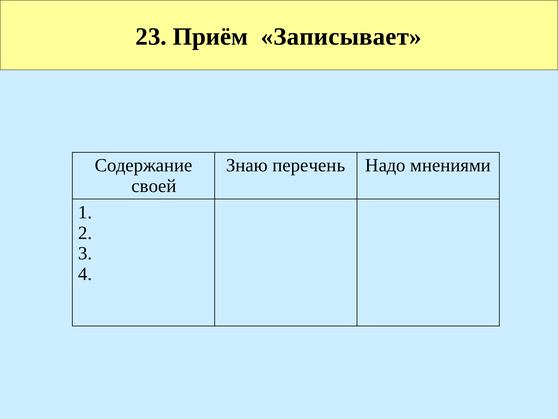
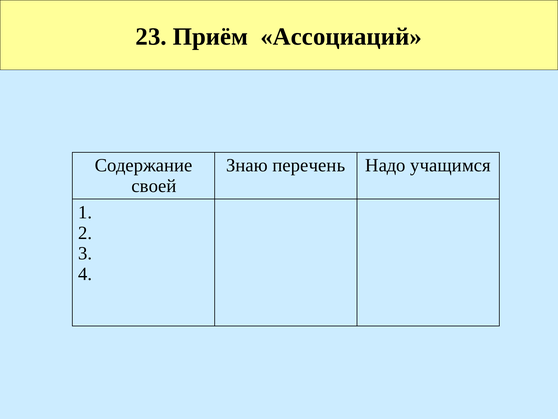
Записывает: Записывает -> Ассоциаций
мнениями: мнениями -> учащимся
